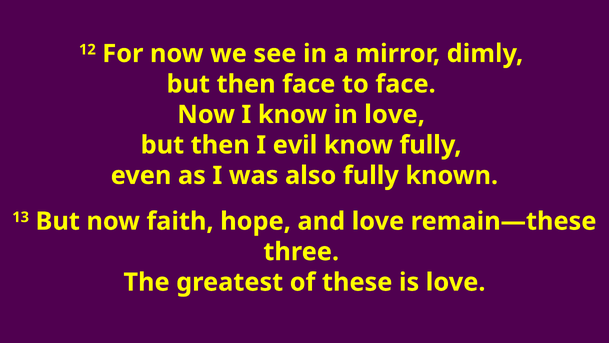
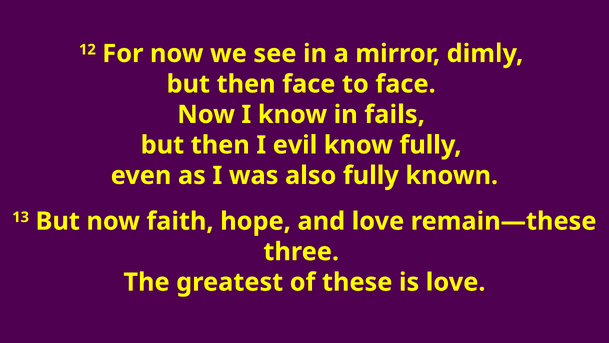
in love: love -> fails
